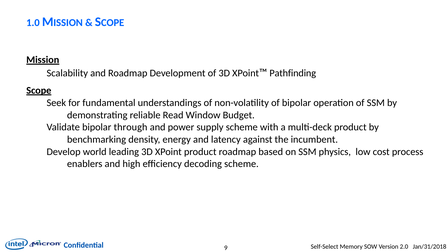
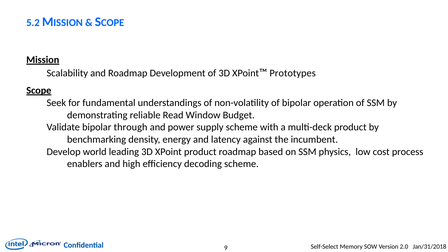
1.0: 1.0 -> 5.2
Pathfinding: Pathfinding -> Prototypes
